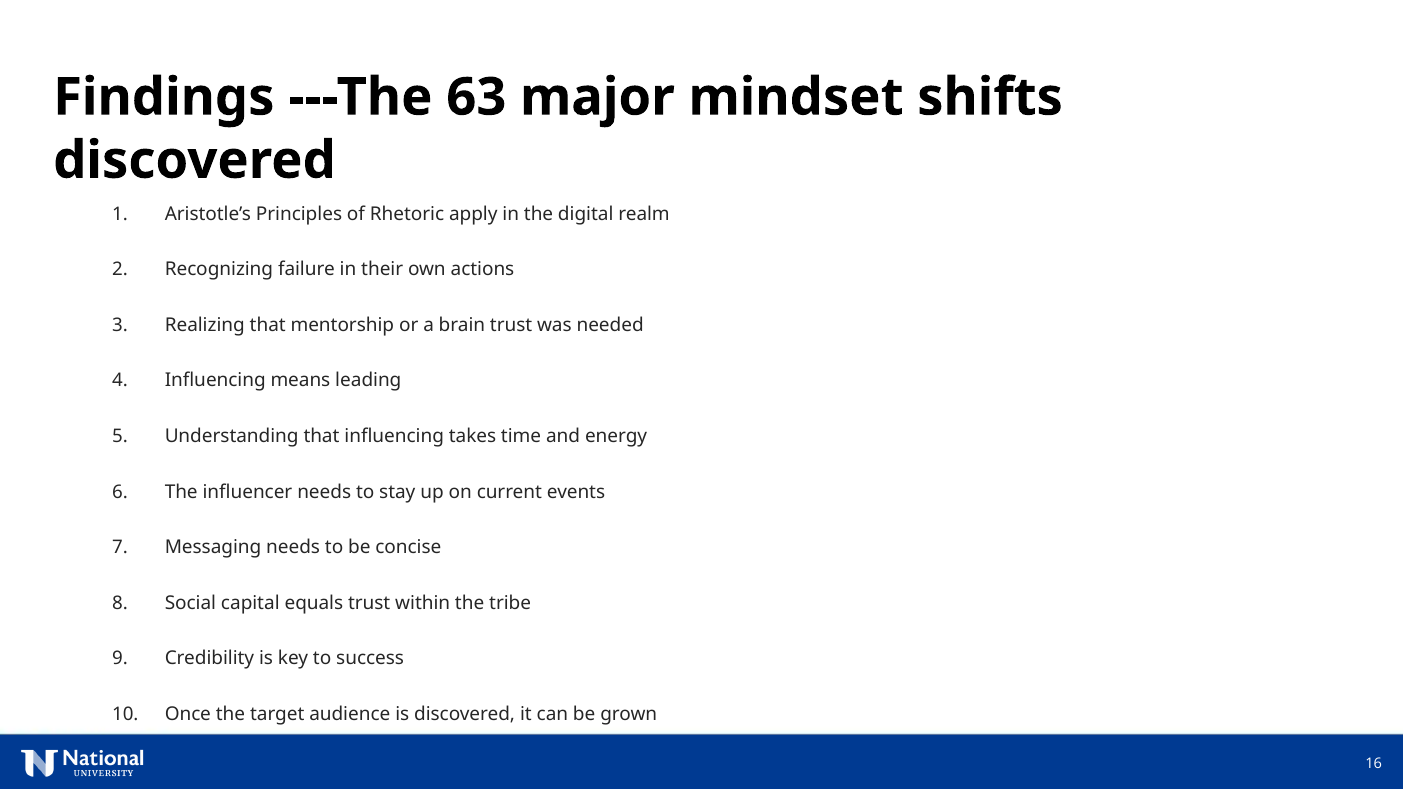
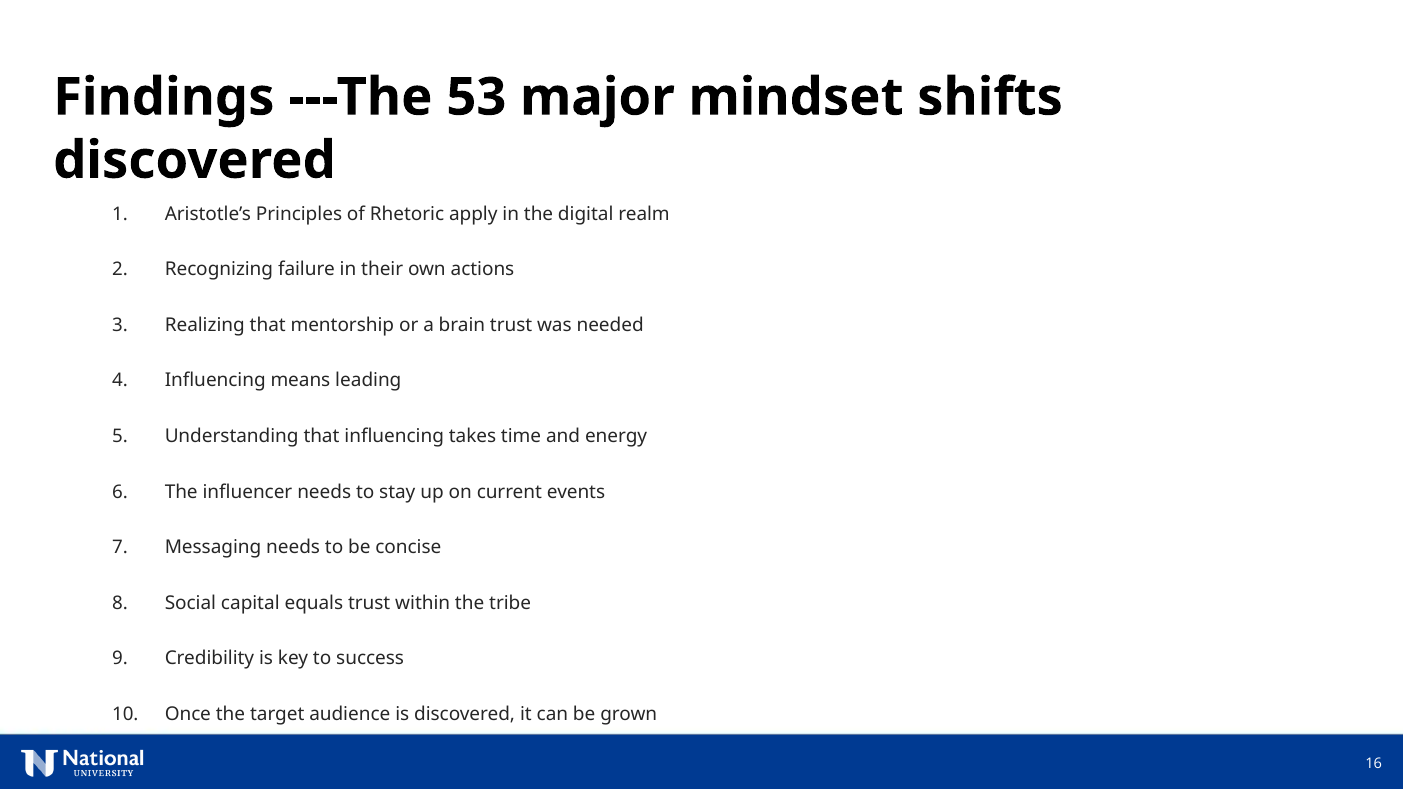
63: 63 -> 53
